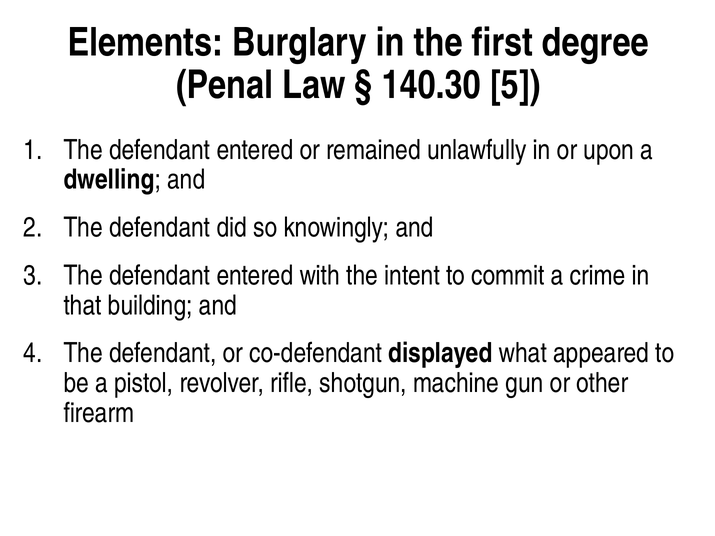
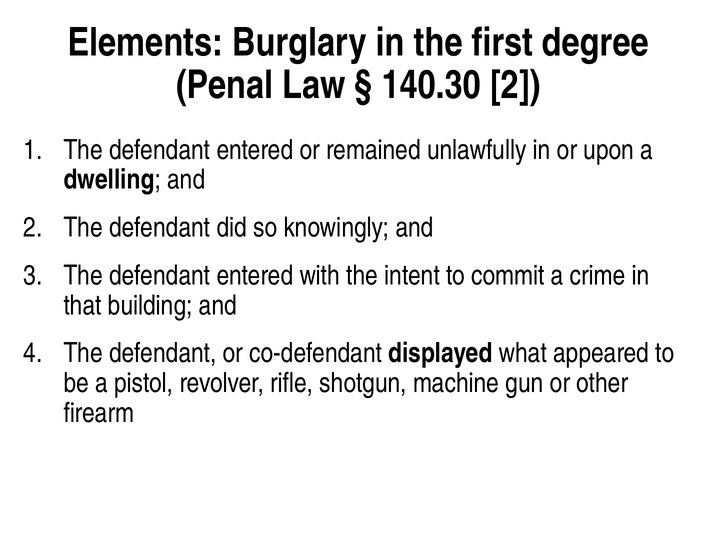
140.30 5: 5 -> 2
